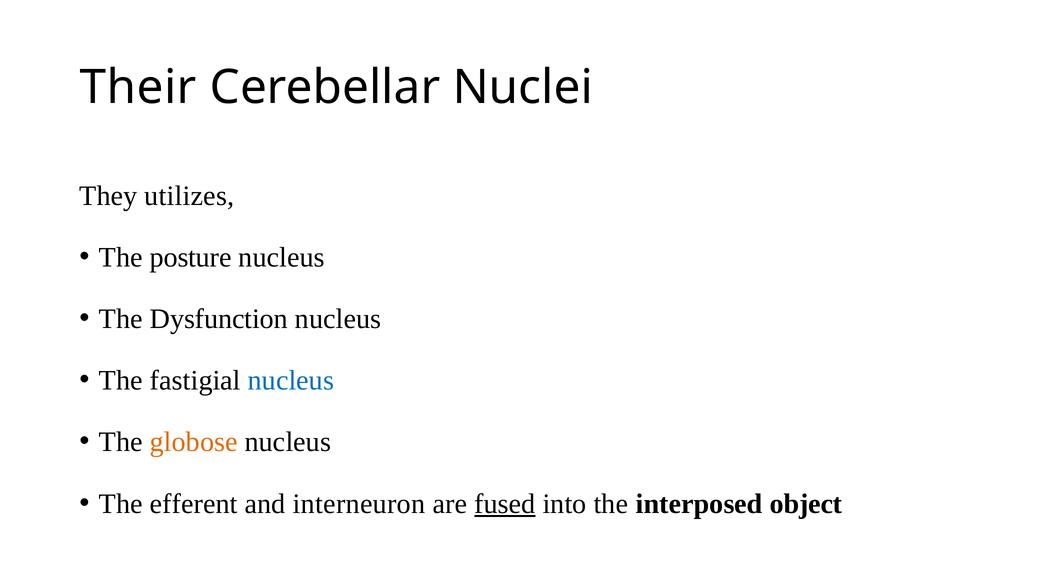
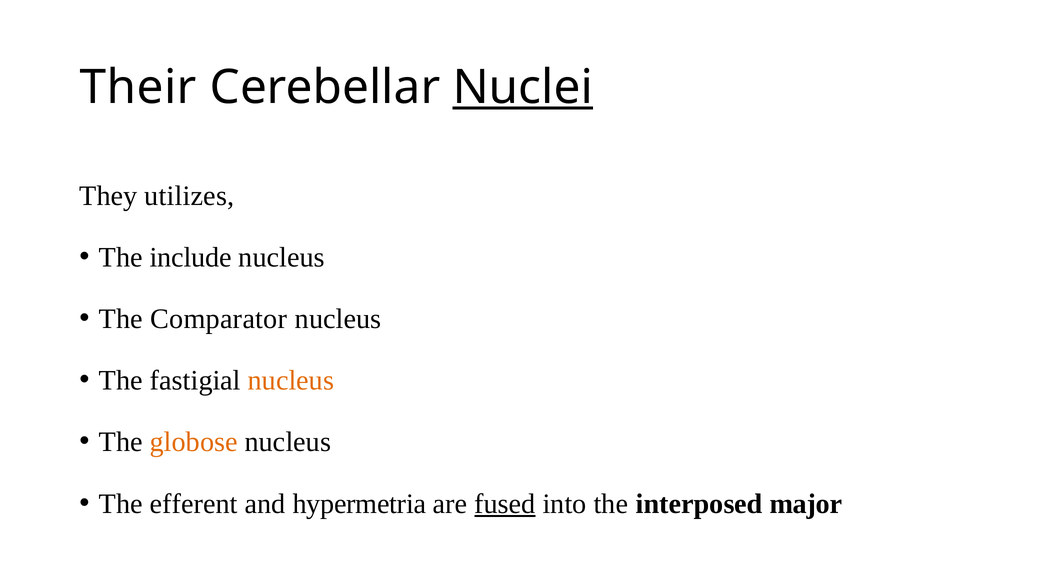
Nuclei underline: none -> present
posture: posture -> include
Dysfunction: Dysfunction -> Comparator
nucleus at (291, 381) colour: blue -> orange
interneuron: interneuron -> hypermetria
object: object -> major
